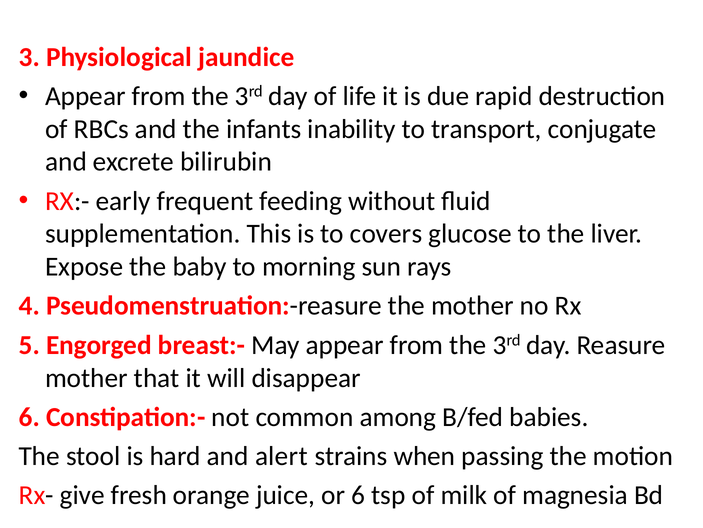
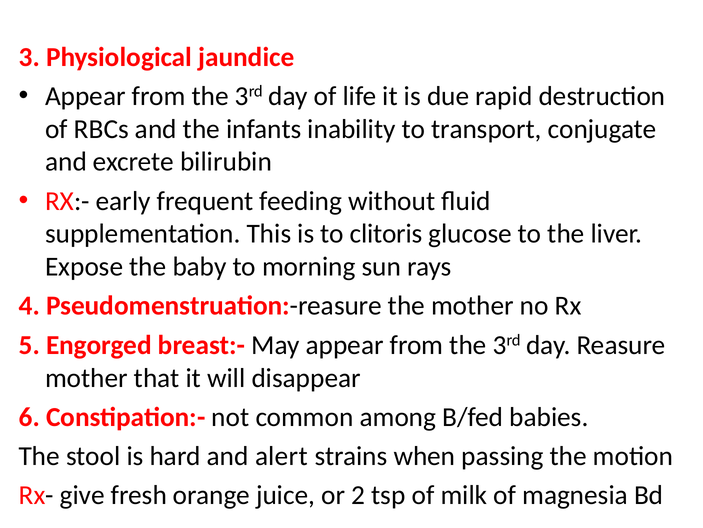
covers: covers -> clitoris
or 6: 6 -> 2
